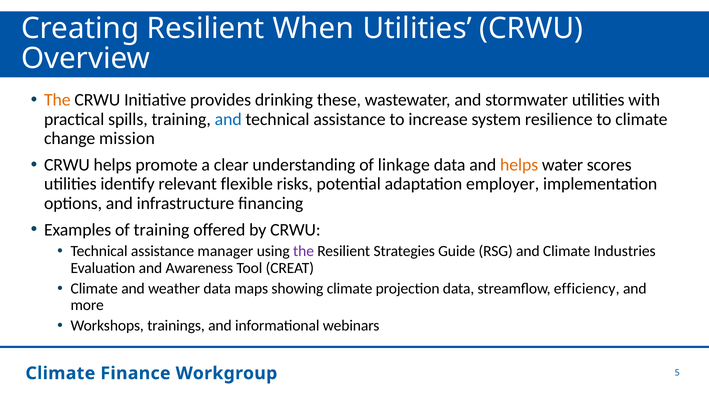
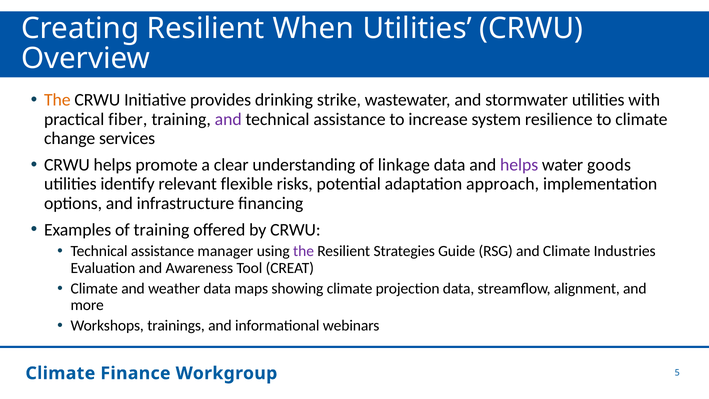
these: these -> strike
spills: spills -> fiber
and at (228, 119) colour: blue -> purple
mission: mission -> services
helps at (519, 165) colour: orange -> purple
scores: scores -> goods
employer: employer -> approach
efficiency: efficiency -> alignment
